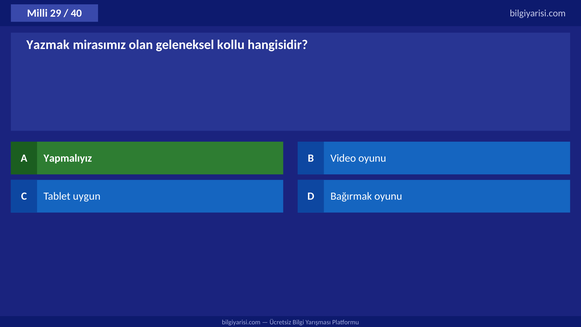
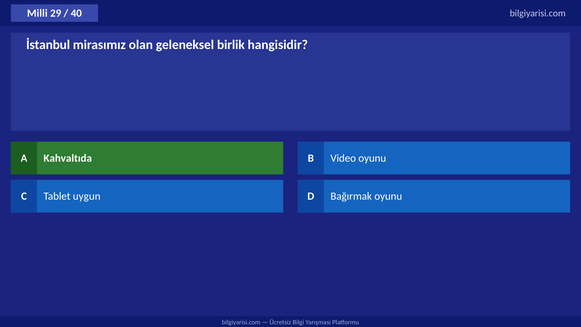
Yazmak: Yazmak -> İstanbul
kollu: kollu -> birlik
Yapmalıyız: Yapmalıyız -> Kahvaltıda
